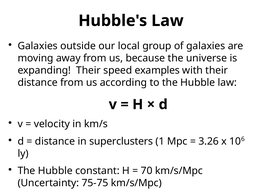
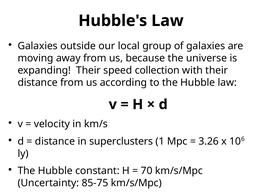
examples: examples -> collection
75-75: 75-75 -> 85-75
